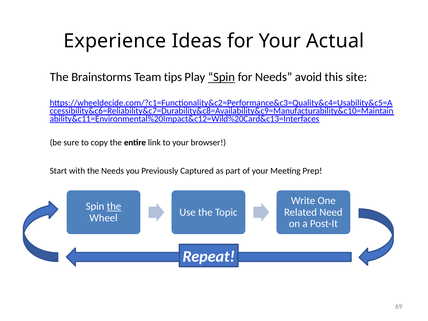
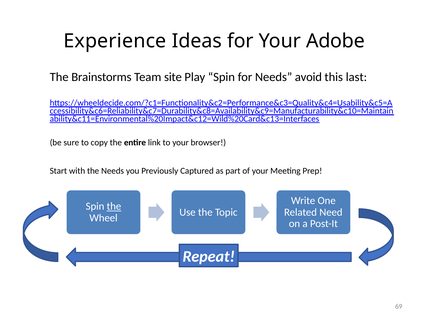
Actual: Actual -> Adobe
tips: tips -> site
Spin at (221, 77) underline: present -> none
site: site -> last
